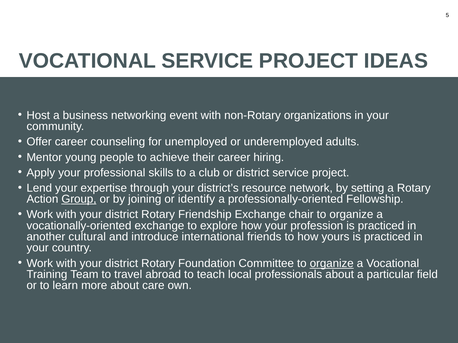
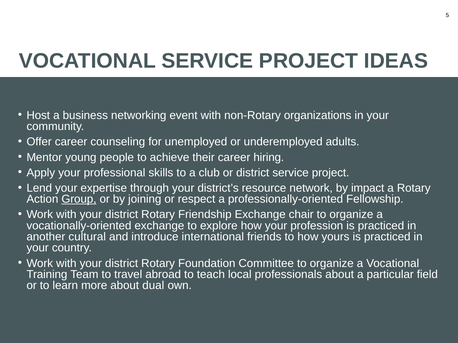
setting: setting -> impact
identify: identify -> respect
organize at (332, 264) underline: present -> none
care: care -> dual
